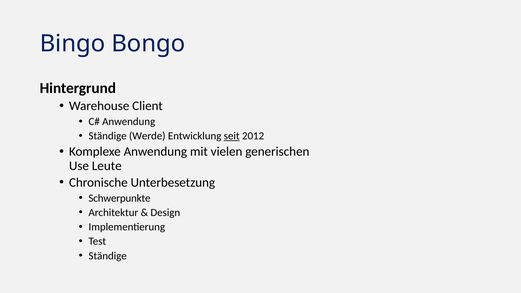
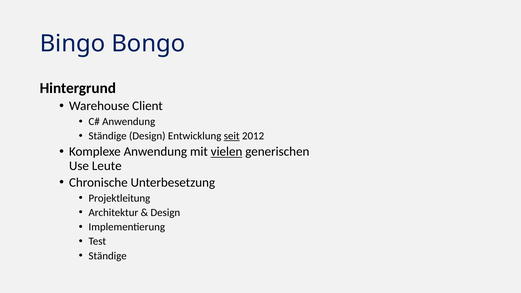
Ständige Werde: Werde -> Design
vielen underline: none -> present
Schwerpunkte: Schwerpunkte -> Projektleitung
